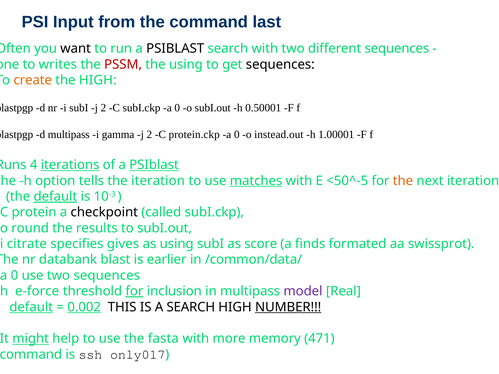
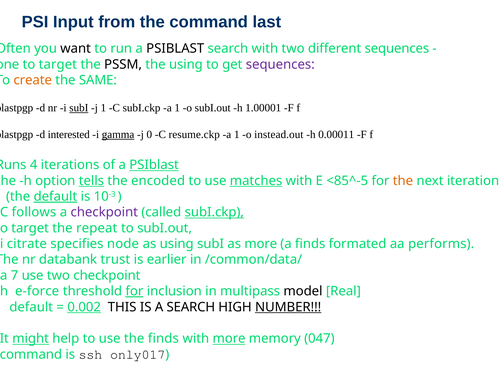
to writes: writes -> target
PSSM colour: red -> black
sequences at (280, 64) colour: black -> purple
the HIGH: HIGH -> SAME
subI at (79, 108) underline: none -> present
2 at (103, 108): 2 -> 1
subI.ckp a 0: 0 -> 1
0.50001: 0.50001 -> 1.00001
d multipass: multipass -> interested
gamma underline: none -> present
2 at (149, 135): 2 -> 0
protein.ckp: protein.ckp -> resume.ckp
0 at (237, 135): 0 -> 1
1.00001: 1.00001 -> 0.00011
iterations underline: present -> none
tells underline: none -> present
the iteration: iteration -> encoded
<50^-5: <50^-5 -> <85^-5
protein: protein -> follows
checkpoint at (104, 212) colour: black -> purple
subI.ckp at (214, 212) underline: none -> present
round at (30, 228): round -> target
results: results -> repeat
gives: gives -> node
as score: score -> more
swissprot: swissprot -> performs
blast: blast -> trust
0 at (15, 276): 0 -> 7
two sequences: sequences -> checkpoint
model colour: purple -> black
default at (31, 307) underline: present -> none
the fasta: fasta -> finds
more at (229, 339) underline: none -> present
471: 471 -> 047
